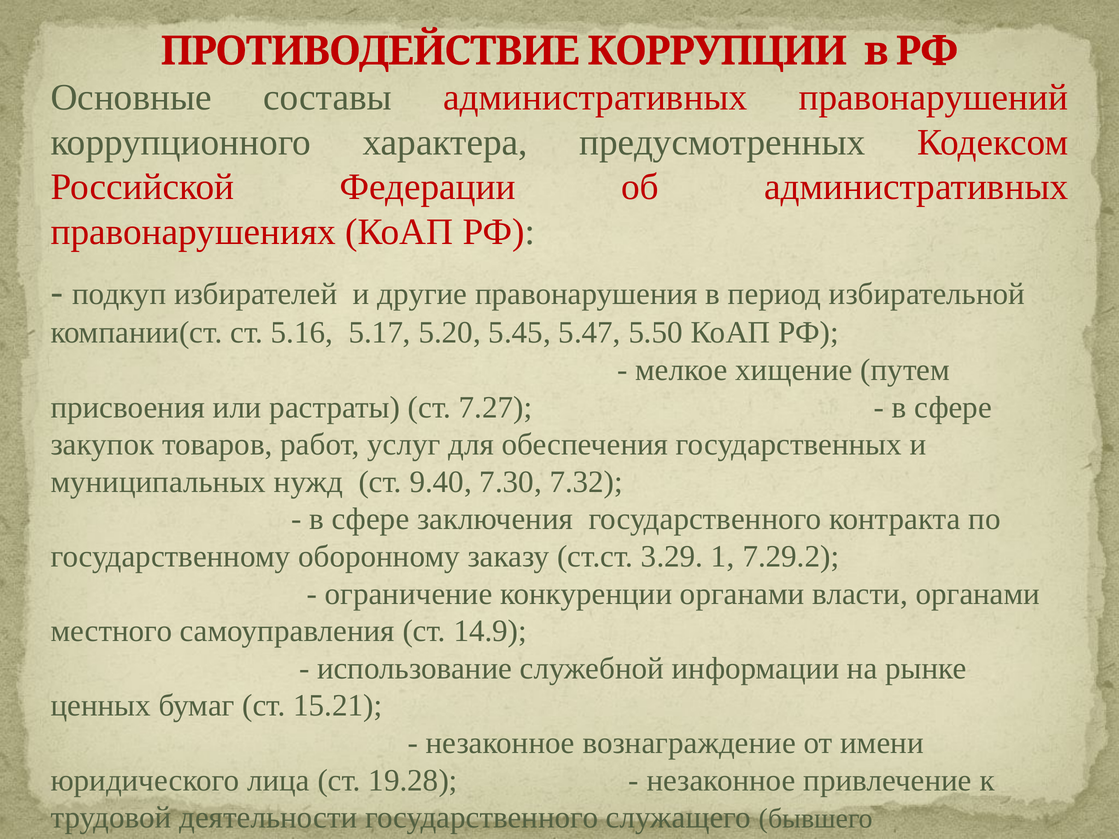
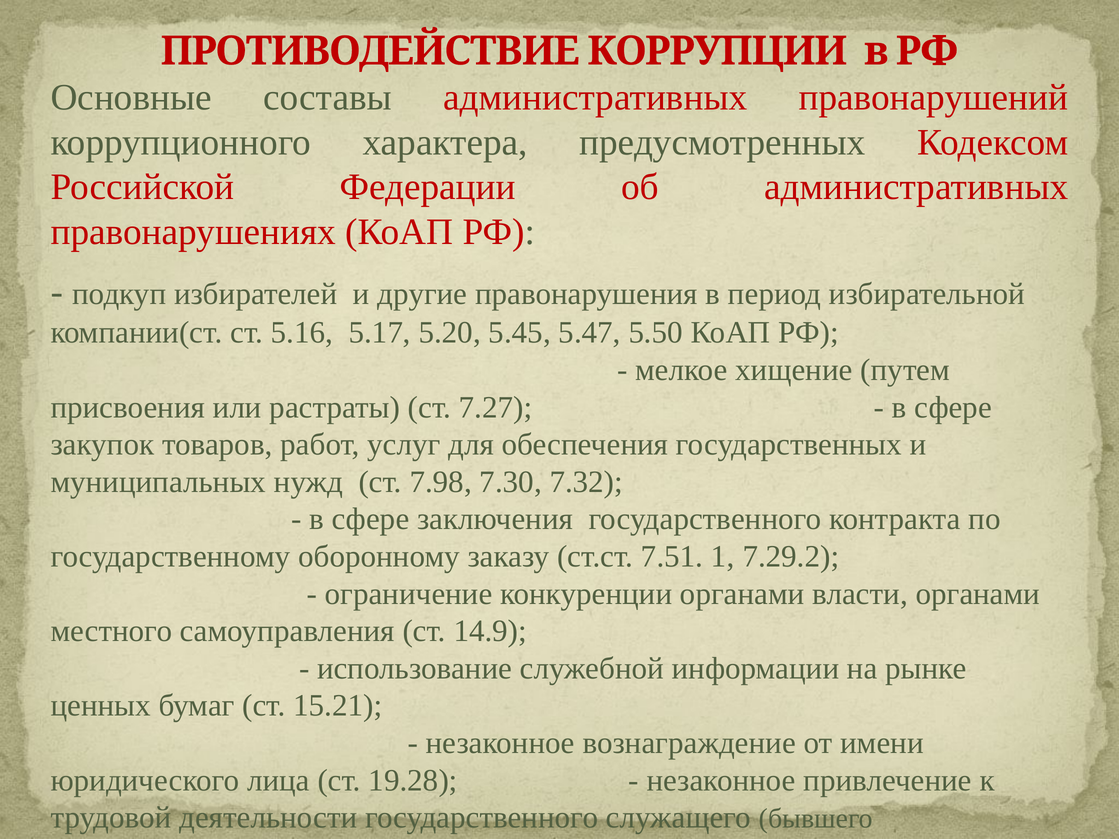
9.40: 9.40 -> 7.98
3.29: 3.29 -> 7.51
